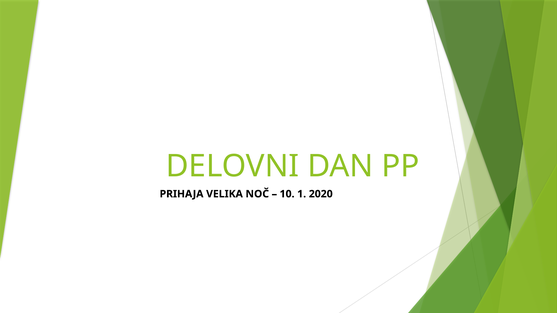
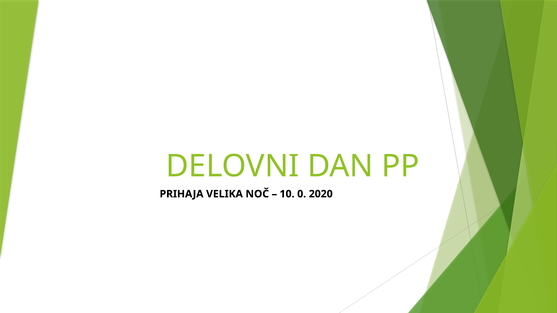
1: 1 -> 0
